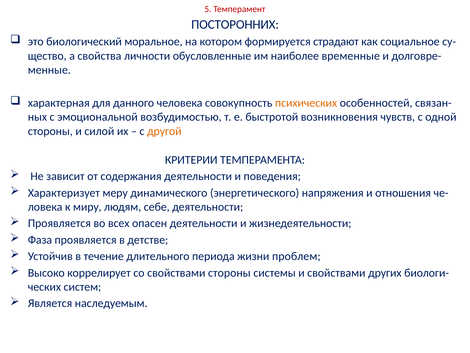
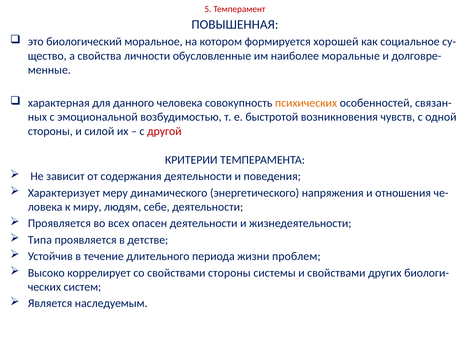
ПОСТОРОННИХ: ПОСТОРОННИХ -> ПОВЫШЕННАЯ
страдают: страдают -> хорошей
временные: временные -> моральные
другой colour: orange -> red
Фаза: Фаза -> Типа
